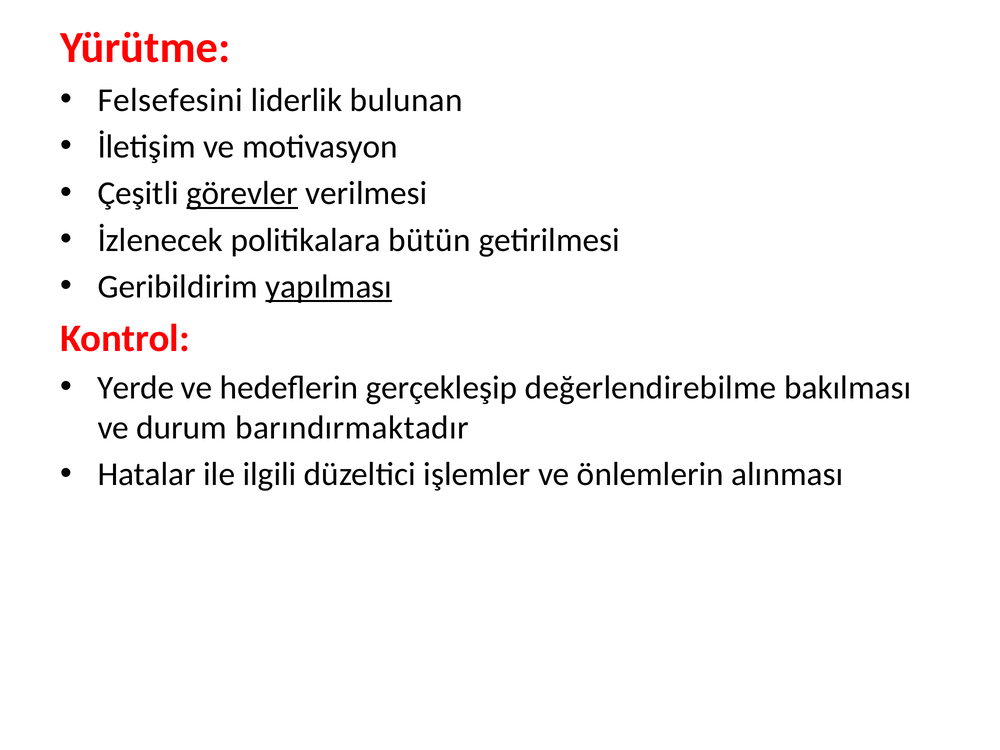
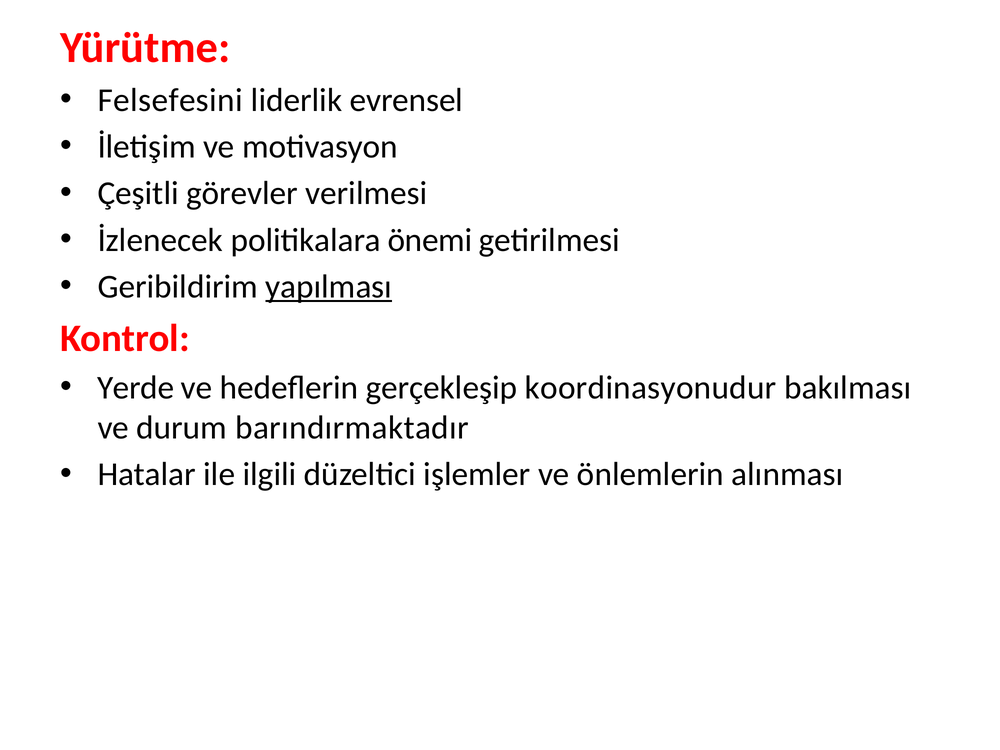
bulunan: bulunan -> evrensel
görevler underline: present -> none
bütün: bütün -> önemi
değerlendirebilme: değerlendirebilme -> koordinasyonudur
